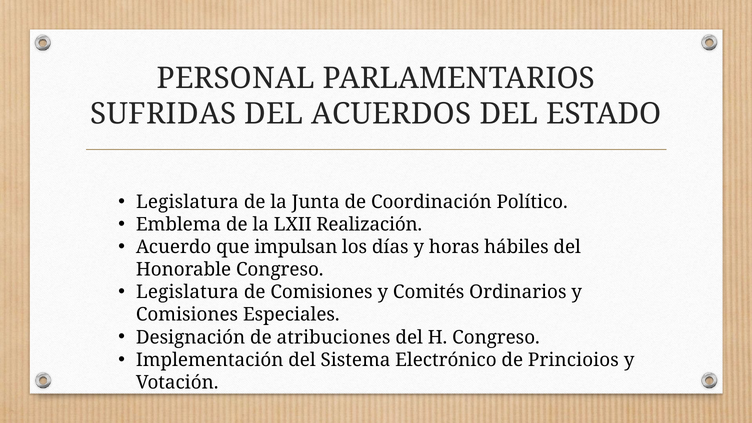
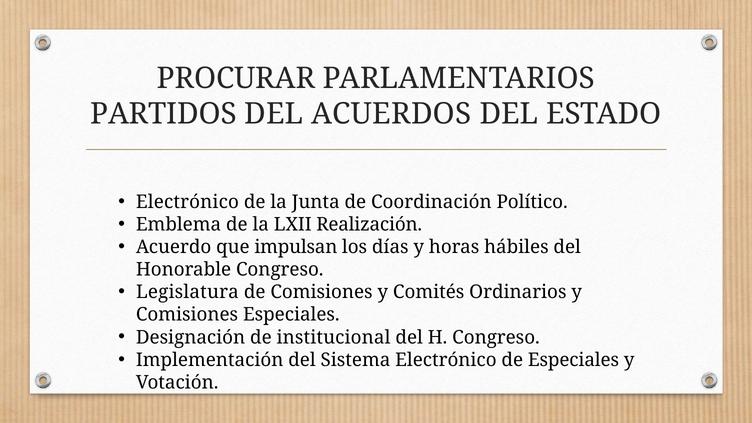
PERSONAL: PERSONAL -> PROCURAR
SUFRIDAS: SUFRIDAS -> PARTIDOS
Legislatura at (187, 202): Legislatura -> Electrónico
atribuciones: atribuciones -> institucional
de Princioios: Princioios -> Especiales
